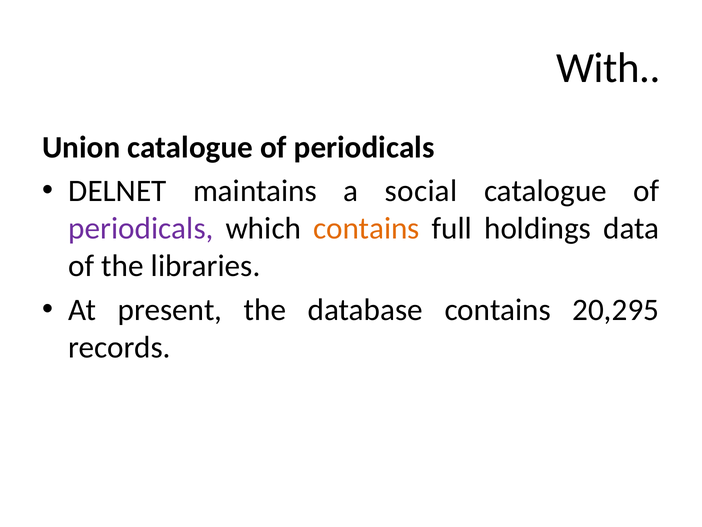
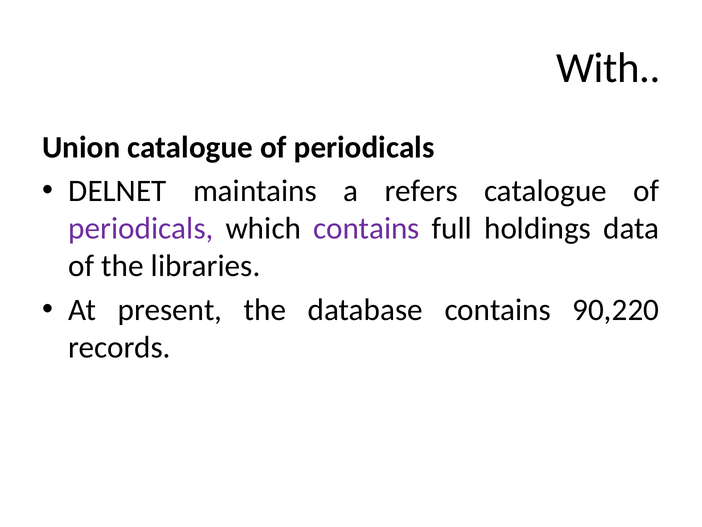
social: social -> refers
contains at (366, 228) colour: orange -> purple
20,295: 20,295 -> 90,220
